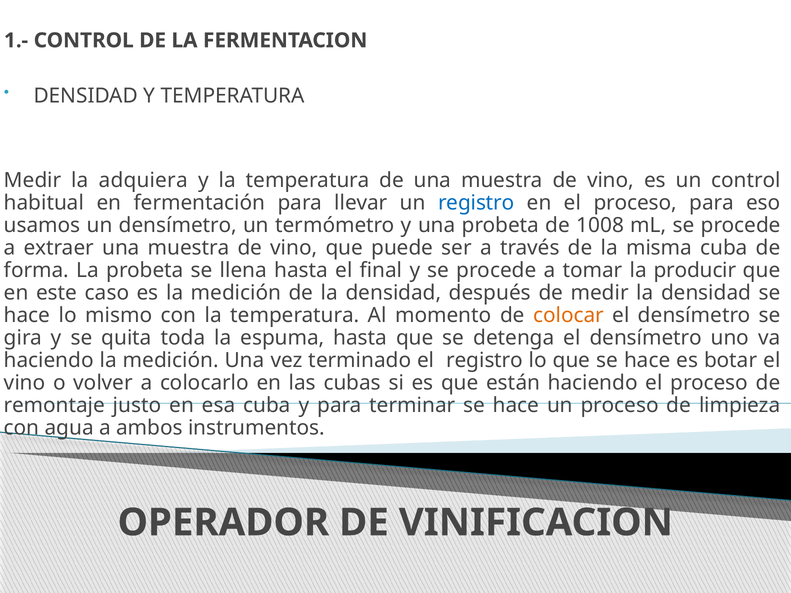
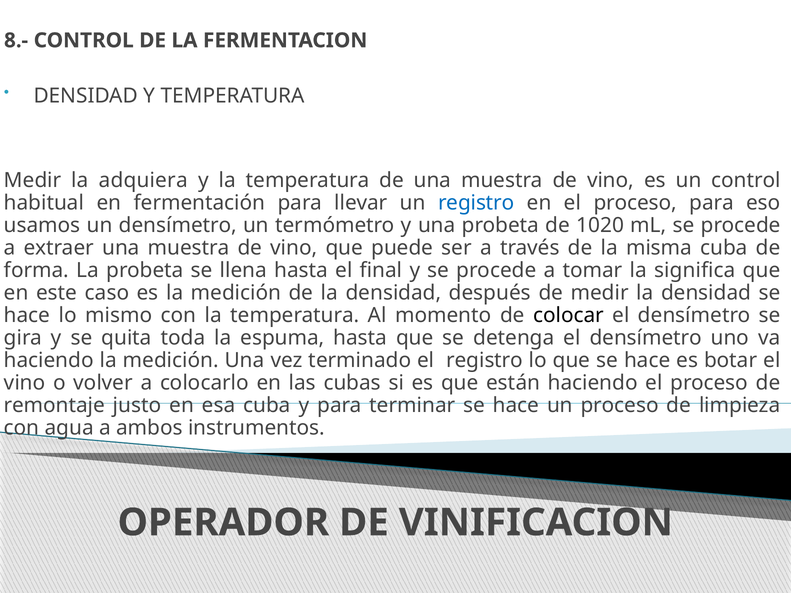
1.-: 1.- -> 8.-
1008: 1008 -> 1020
producir: producir -> significa
colocar colour: orange -> black
